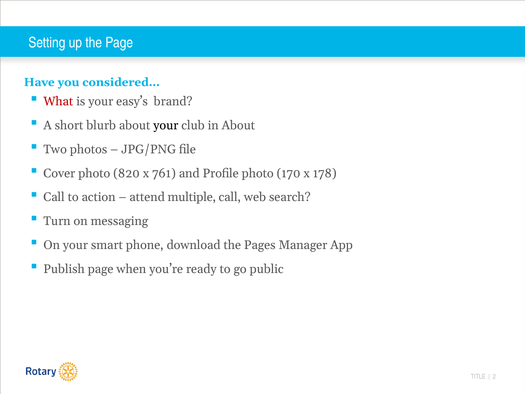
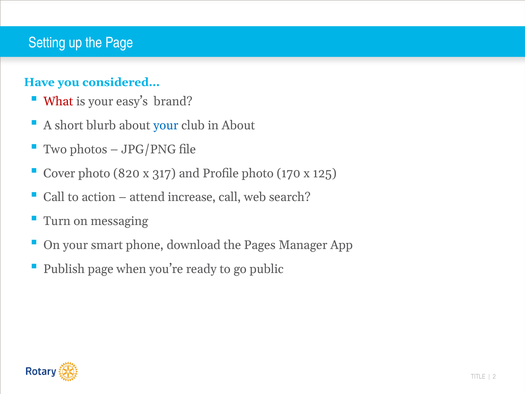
your at (166, 125) colour: black -> blue
761: 761 -> 317
178: 178 -> 125
multiple: multiple -> increase
